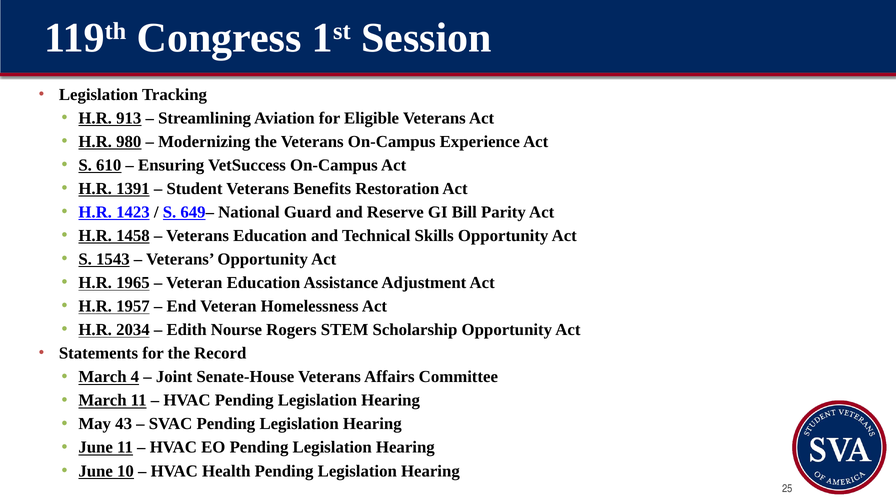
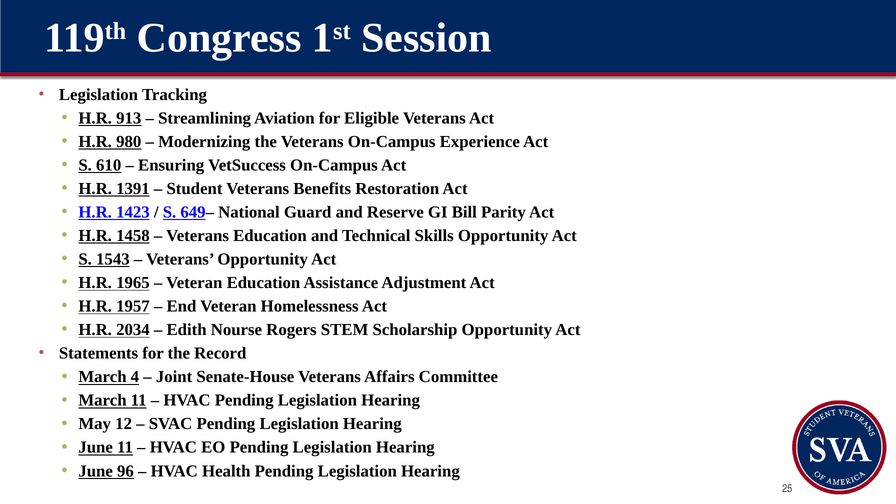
43: 43 -> 12
10: 10 -> 96
